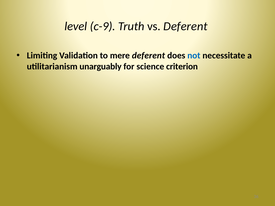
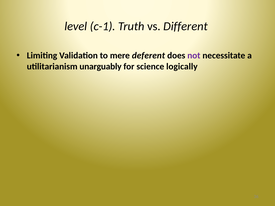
c-9: c-9 -> c-1
vs Deferent: Deferent -> Different
not colour: blue -> purple
criterion: criterion -> logically
